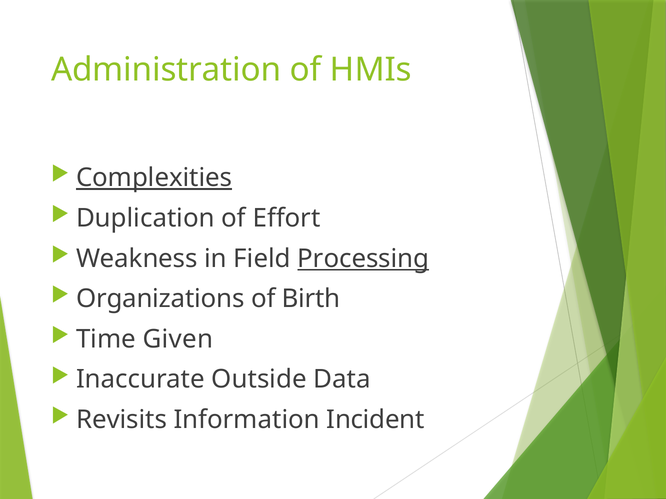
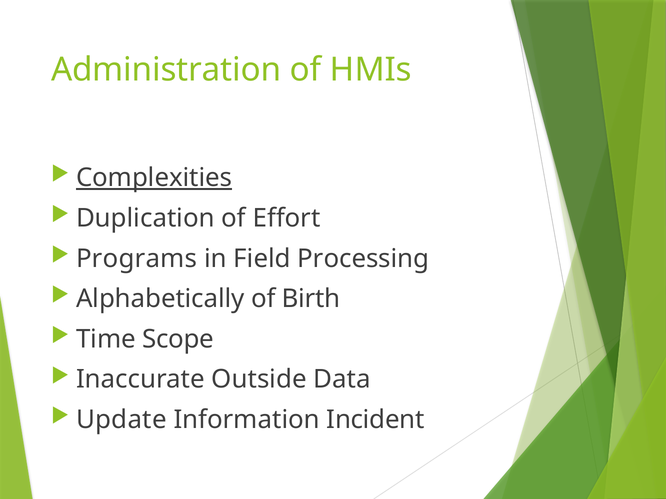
Weakness: Weakness -> Programs
Processing underline: present -> none
Organizations: Organizations -> Alphabetically
Given: Given -> Scope
Revisits: Revisits -> Update
